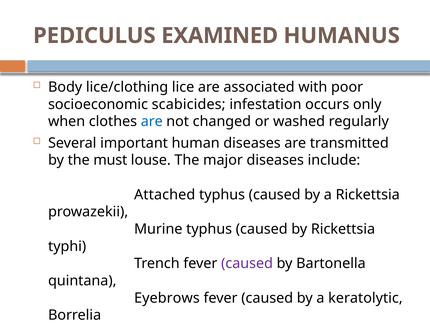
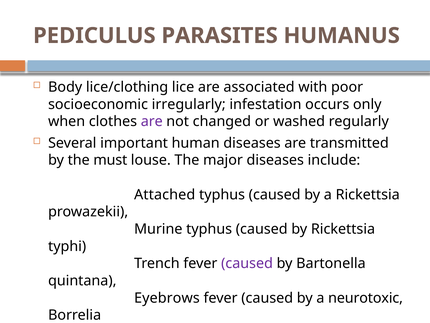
EXAMINED: EXAMINED -> PARASITES
scabicides: scabicides -> irregularly
are at (152, 121) colour: blue -> purple
keratolytic: keratolytic -> neurotoxic
